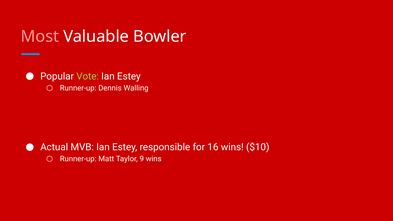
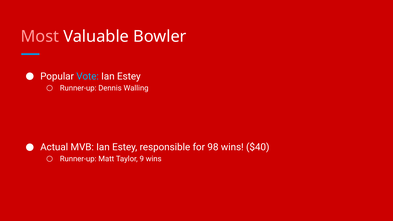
Vote colour: light green -> light blue
16: 16 -> 98
$10: $10 -> $40
